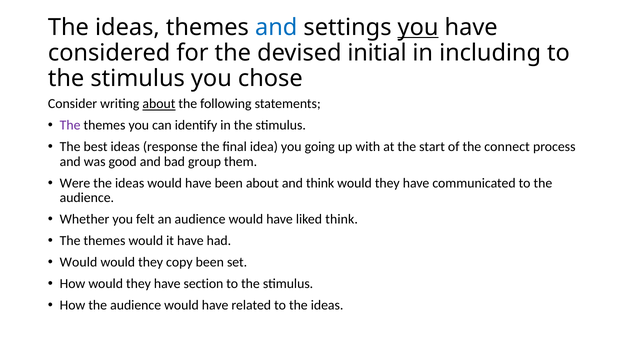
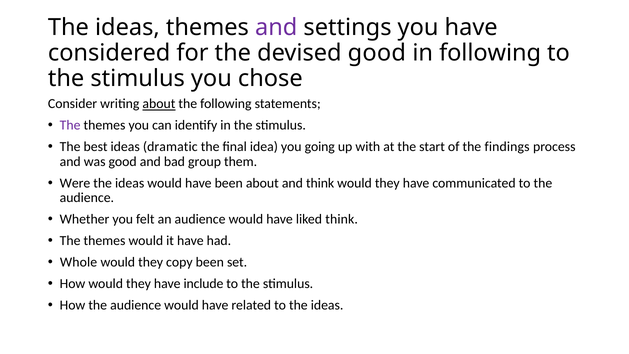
and at (276, 27) colour: blue -> purple
you at (418, 27) underline: present -> none
devised initial: initial -> good
in including: including -> following
response: response -> dramatic
connect: connect -> findings
Would at (79, 262): Would -> Whole
section: section -> include
